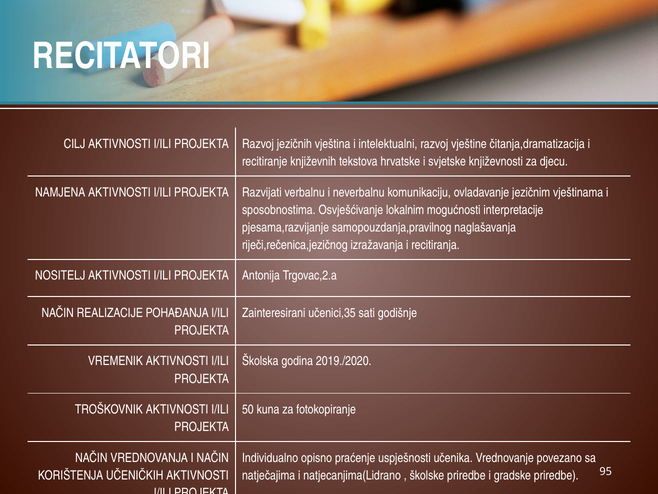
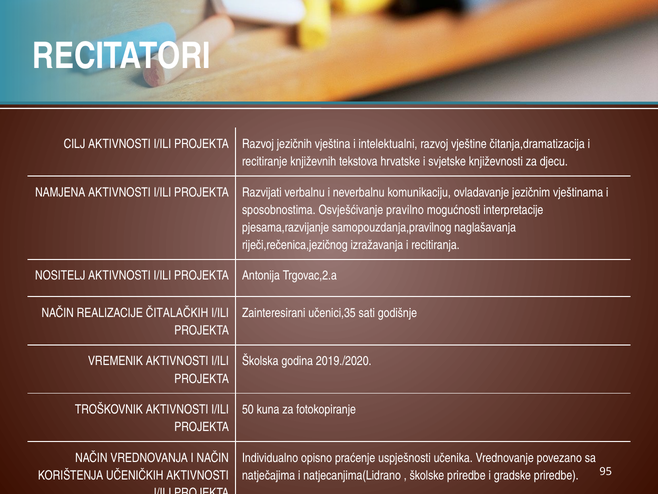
lokalnim: lokalnim -> pravilno
POHAĐANJA: POHAĐANJA -> ČITALAČKIH
